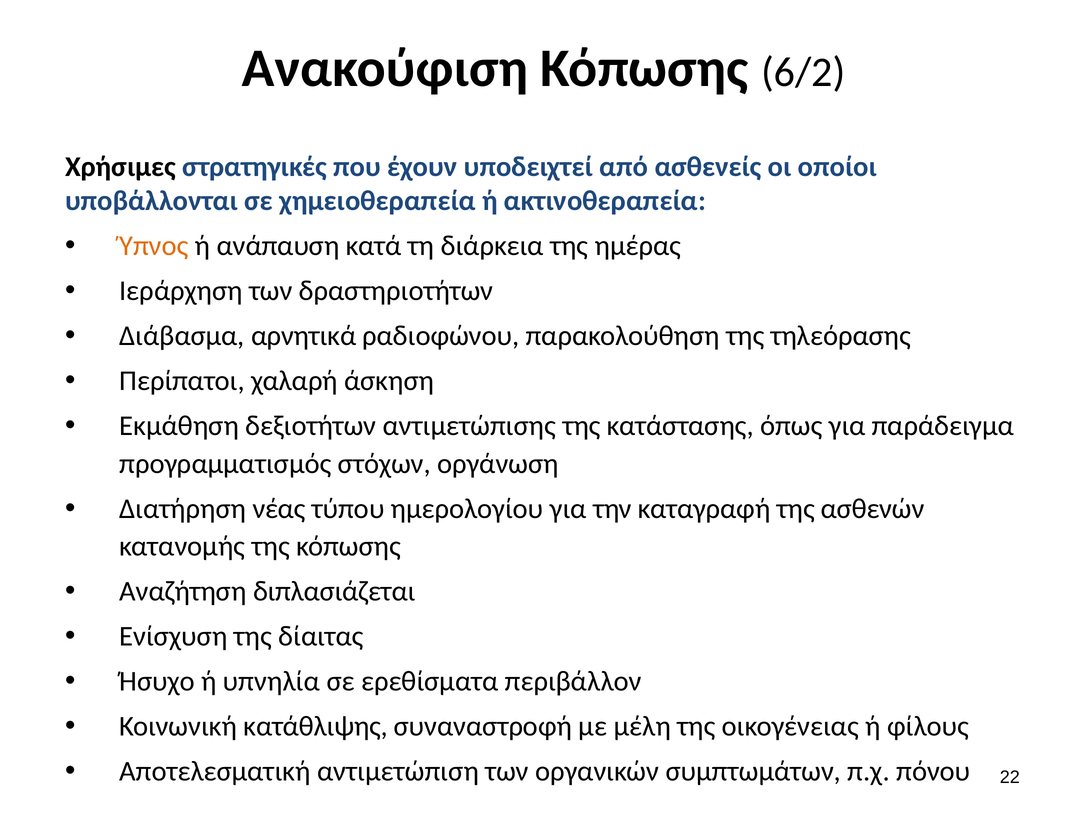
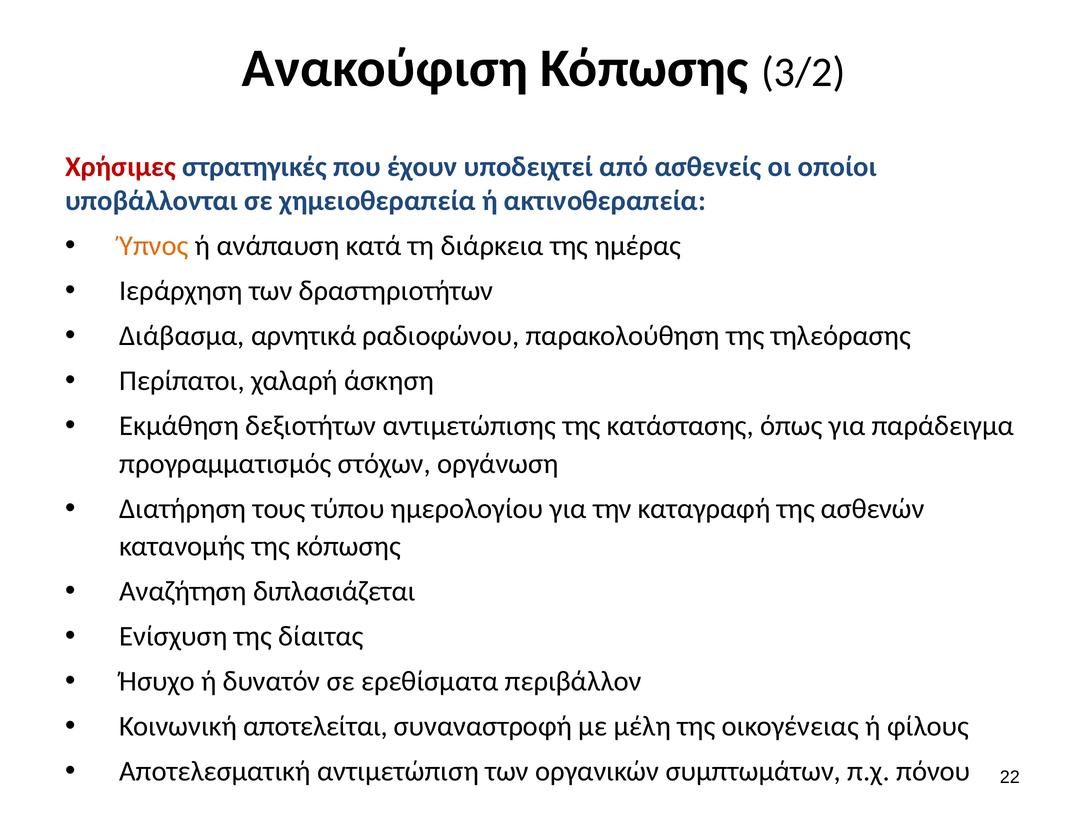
6/2: 6/2 -> 3/2
Χρήσιμες colour: black -> red
νέας: νέας -> τους
υπνηλία: υπνηλία -> δυνατόν
κατάθλιψης: κατάθλιψης -> αποτελείται
